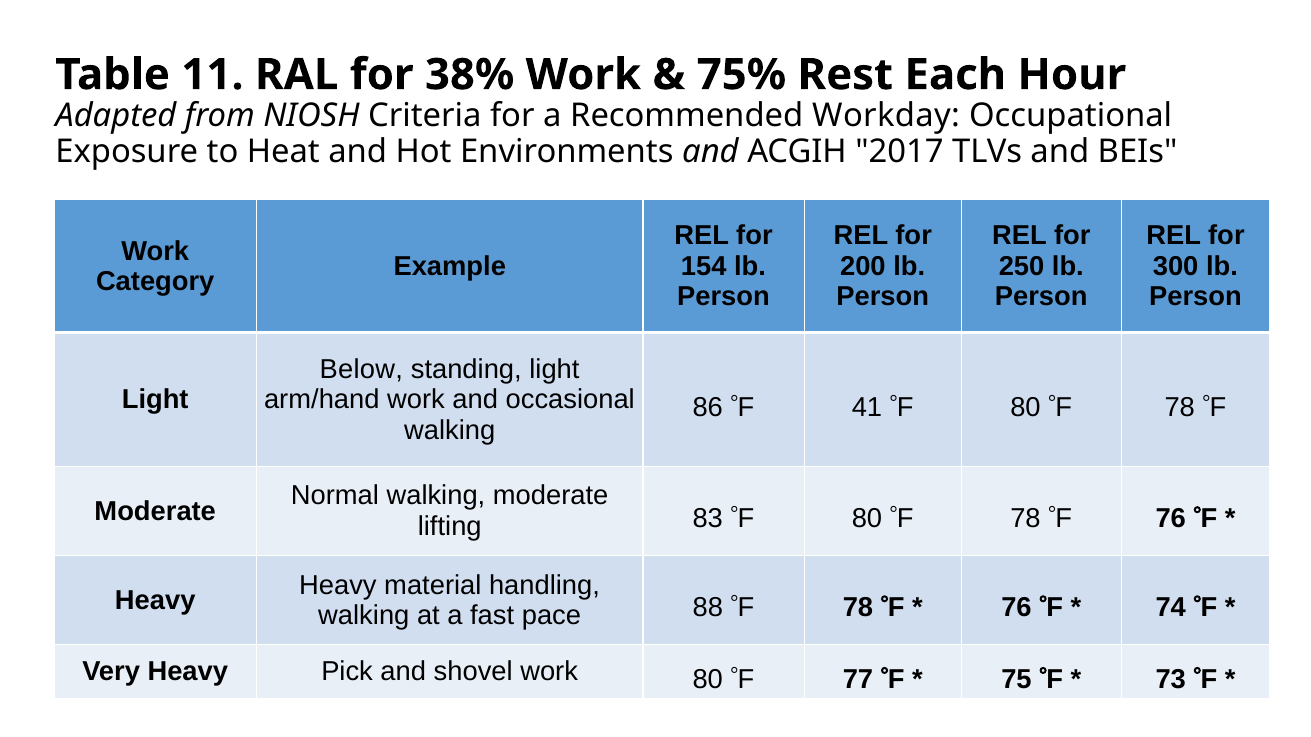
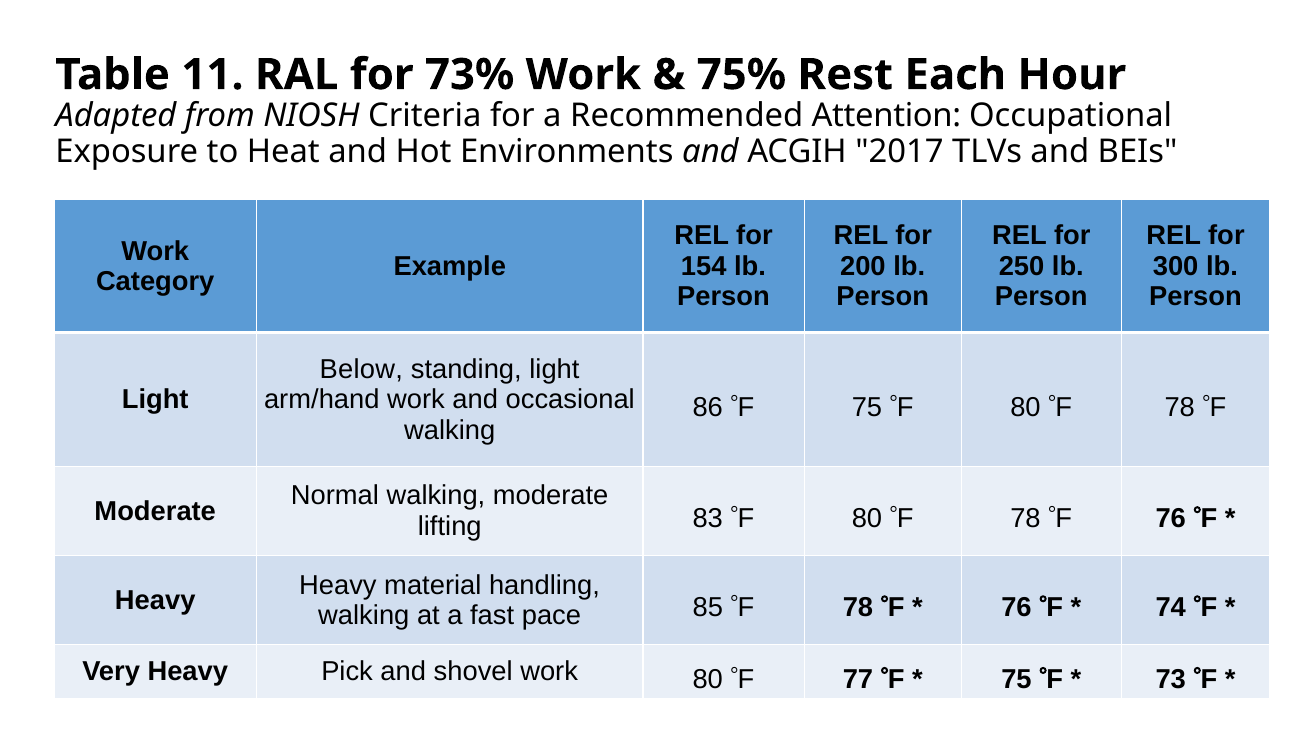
38%: 38% -> 73%
Workday: Workday -> Attention
41 at (867, 408): 41 -> 75
88: 88 -> 85
